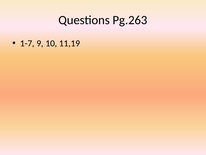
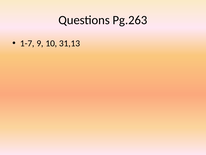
11,19: 11,19 -> 31,13
